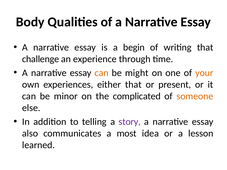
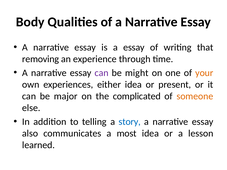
a begin: begin -> essay
challenge: challenge -> removing
can at (102, 73) colour: orange -> purple
either that: that -> idea
minor: minor -> major
story colour: purple -> blue
